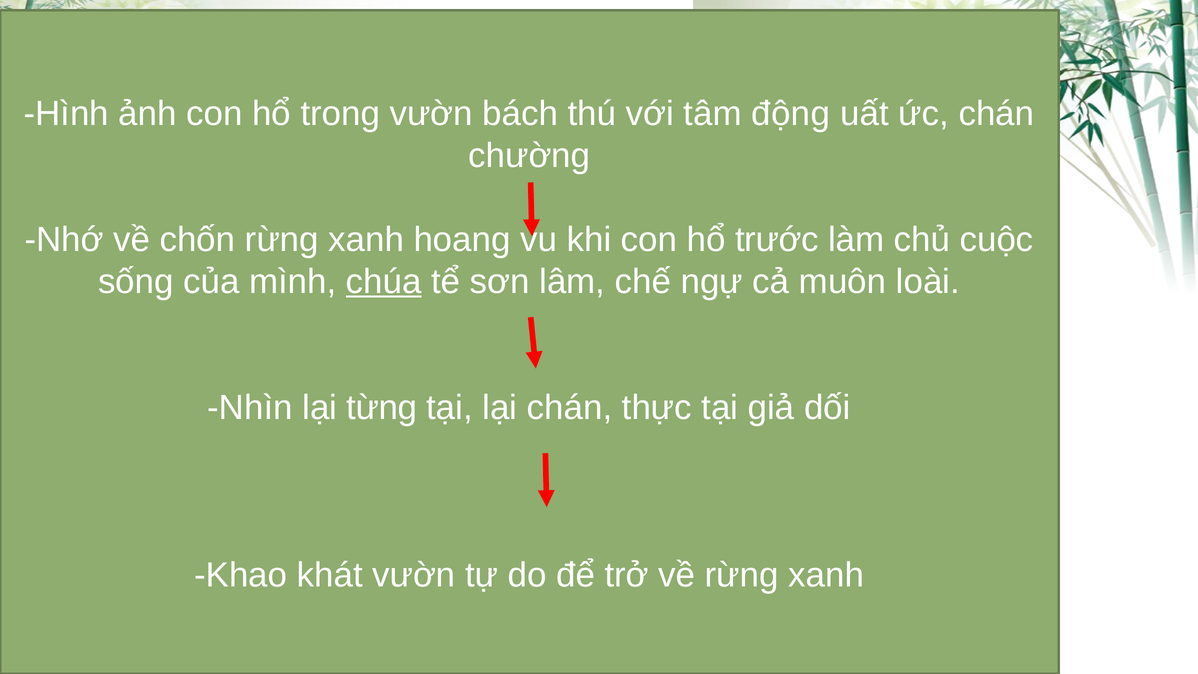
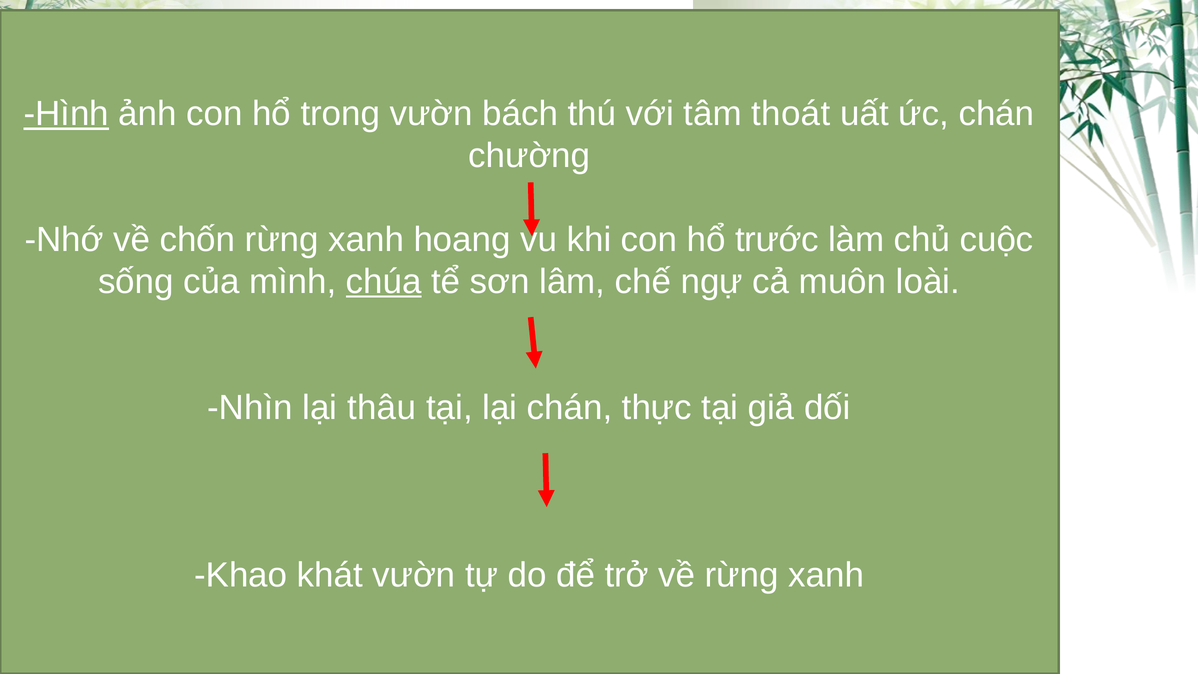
Hình underline: none -> present
động: động -> thoát
từng: từng -> thâu
